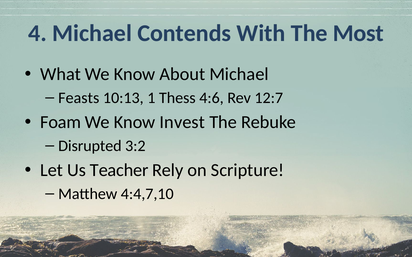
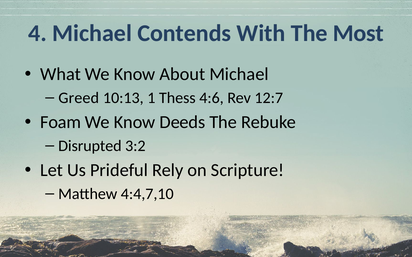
Feasts: Feasts -> Greed
Invest: Invest -> Deeds
Teacher: Teacher -> Prideful
